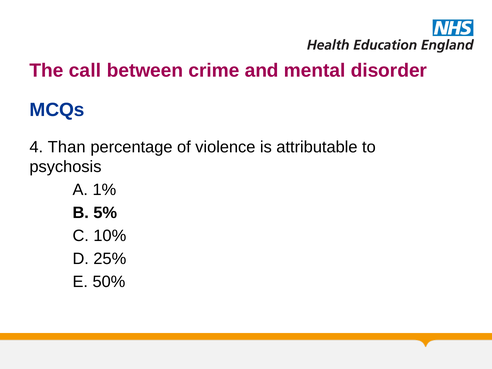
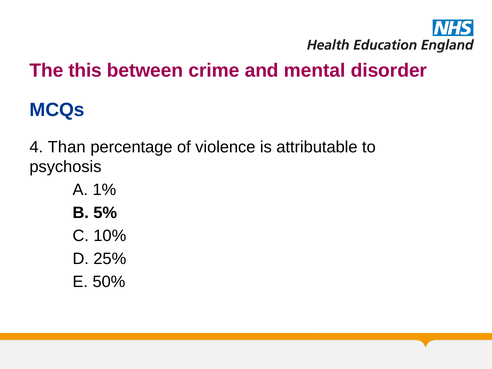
call: call -> this
